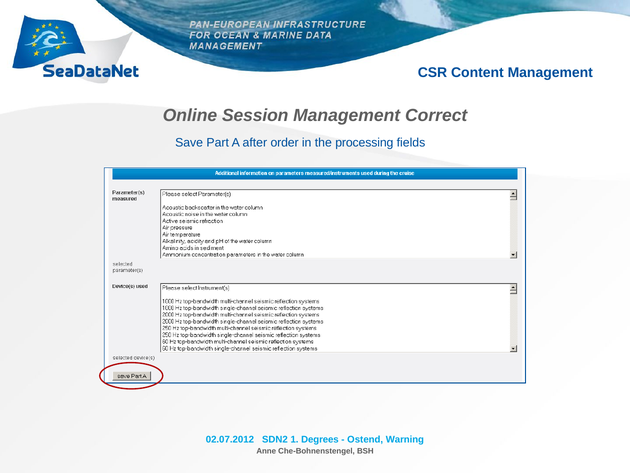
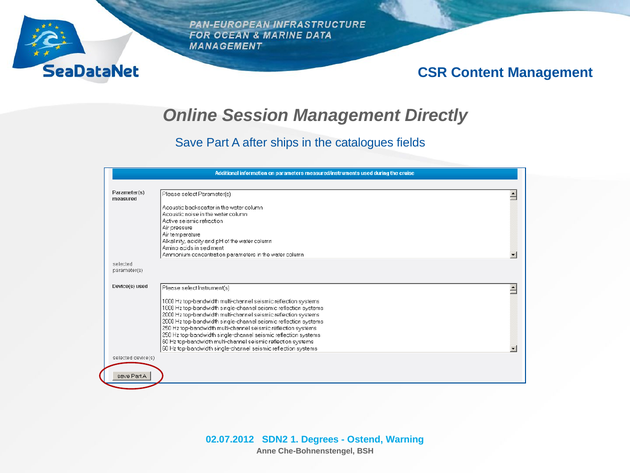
Correct: Correct -> Directly
order: order -> ships
processing: processing -> catalogues
